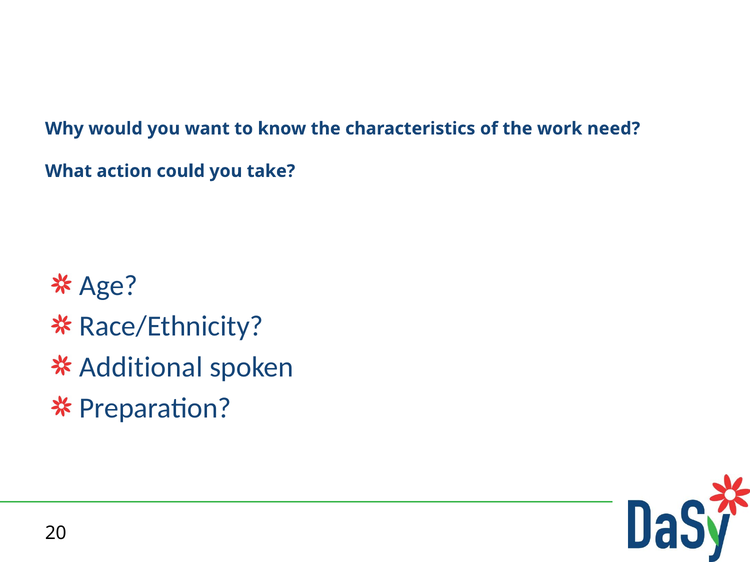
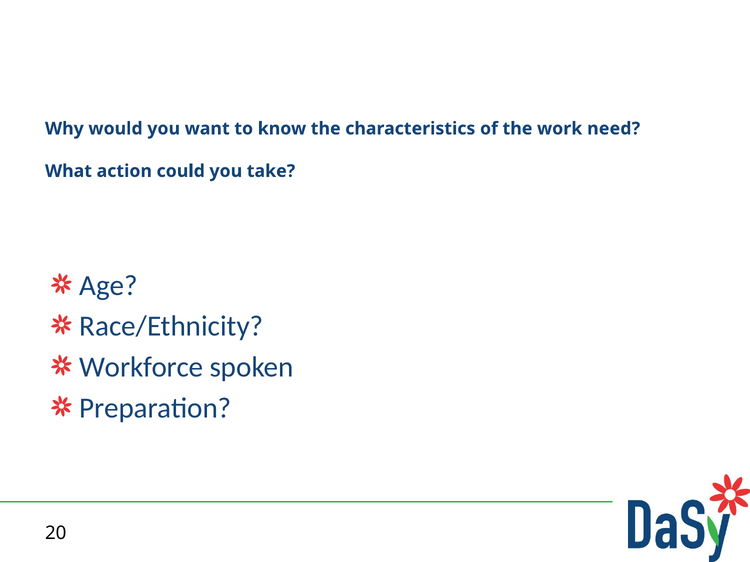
Additional: Additional -> Workforce
